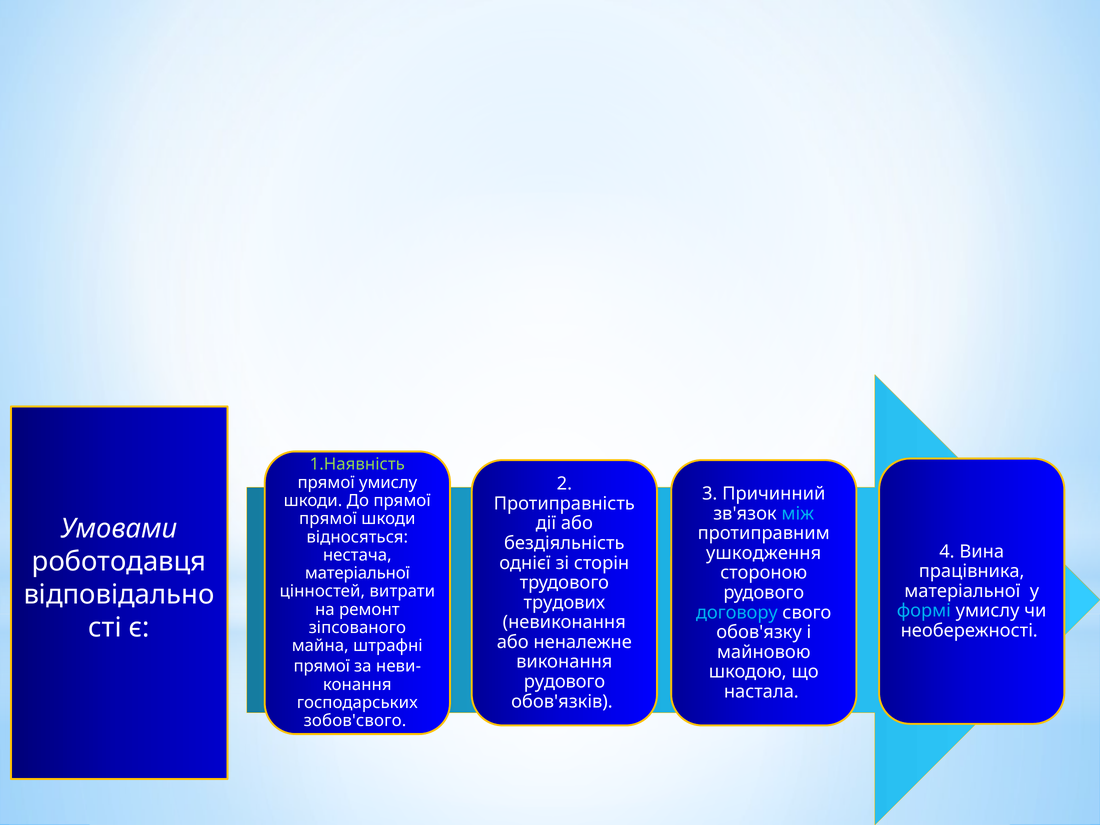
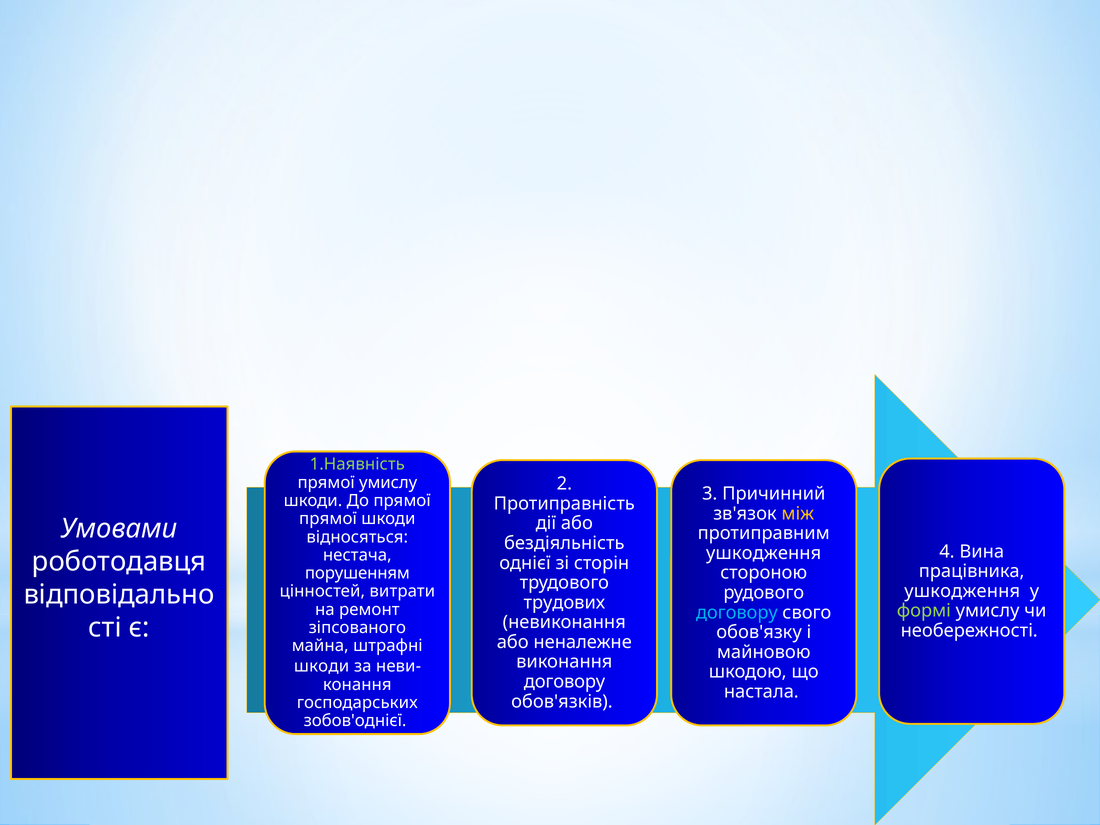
між colour: light blue -> yellow
матеріальної at (357, 573): матеріальної -> порушенням
матеріальної at (962, 591): матеріальної -> ушкодження
формі colour: light blue -> light green
прямої at (322, 666): прямої -> шкоди
рудового at (565, 682): рудового -> договору
зобов'свого: зобов'свого -> зобов'однієї
